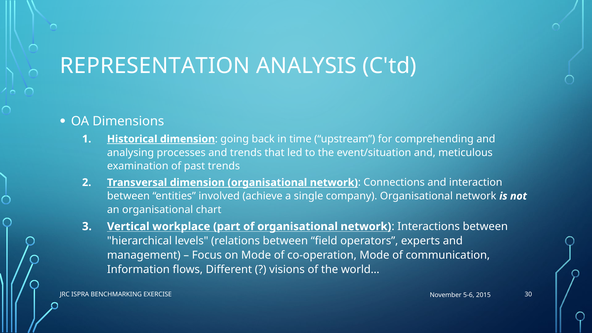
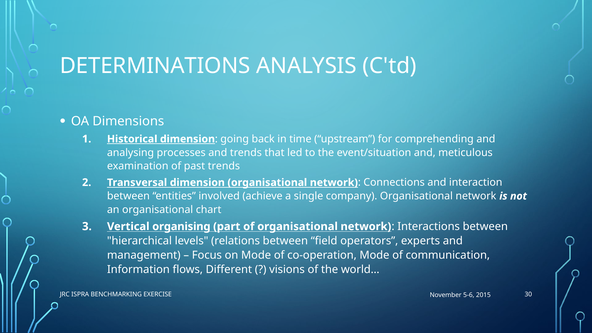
REPRESENTATION: REPRESENTATION -> DETERMINATIONS
workplace: workplace -> organising
